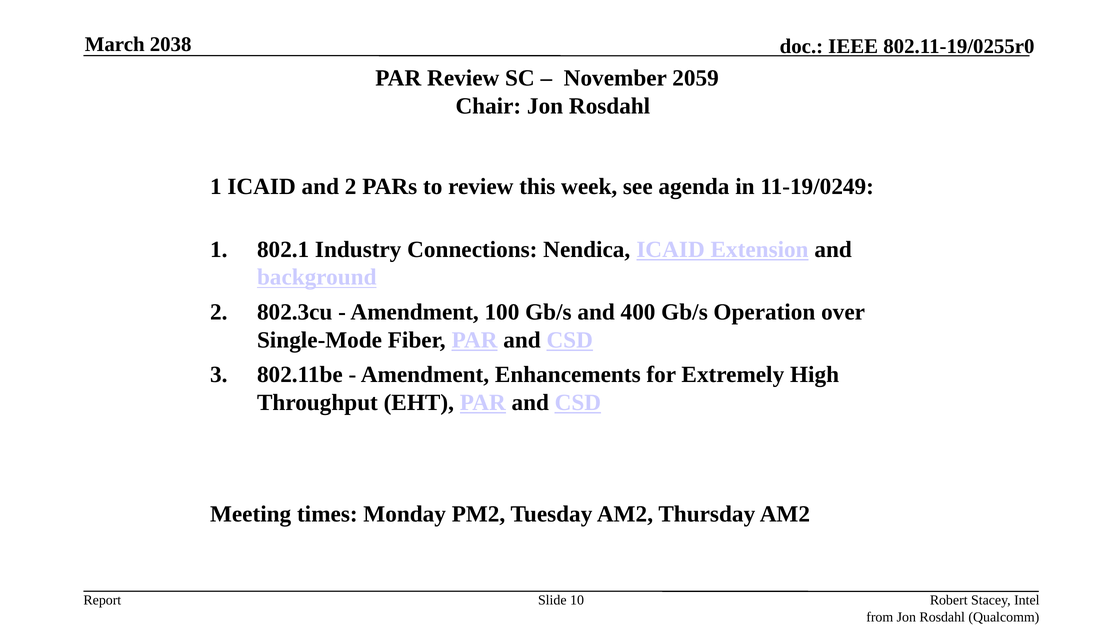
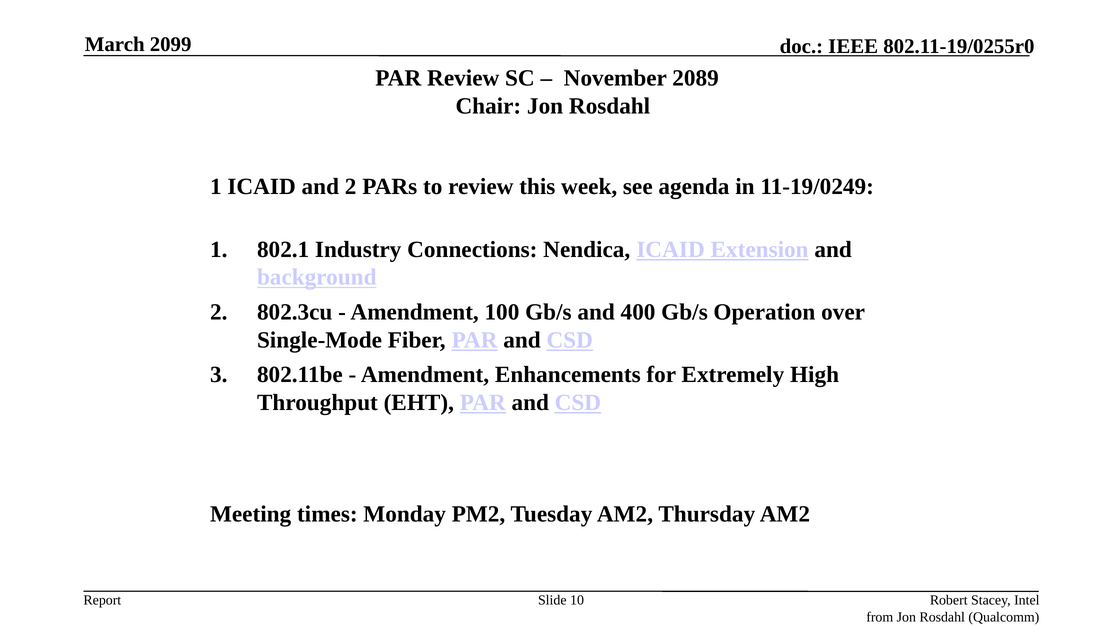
2038: 2038 -> 2099
2059: 2059 -> 2089
